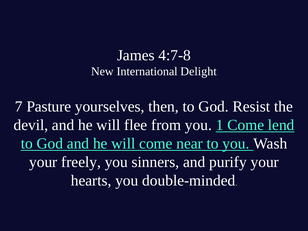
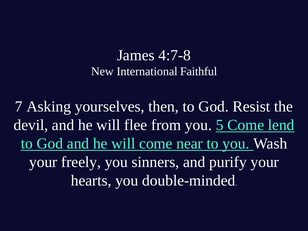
Delight: Delight -> Faithful
Pasture: Pasture -> Asking
1: 1 -> 5
